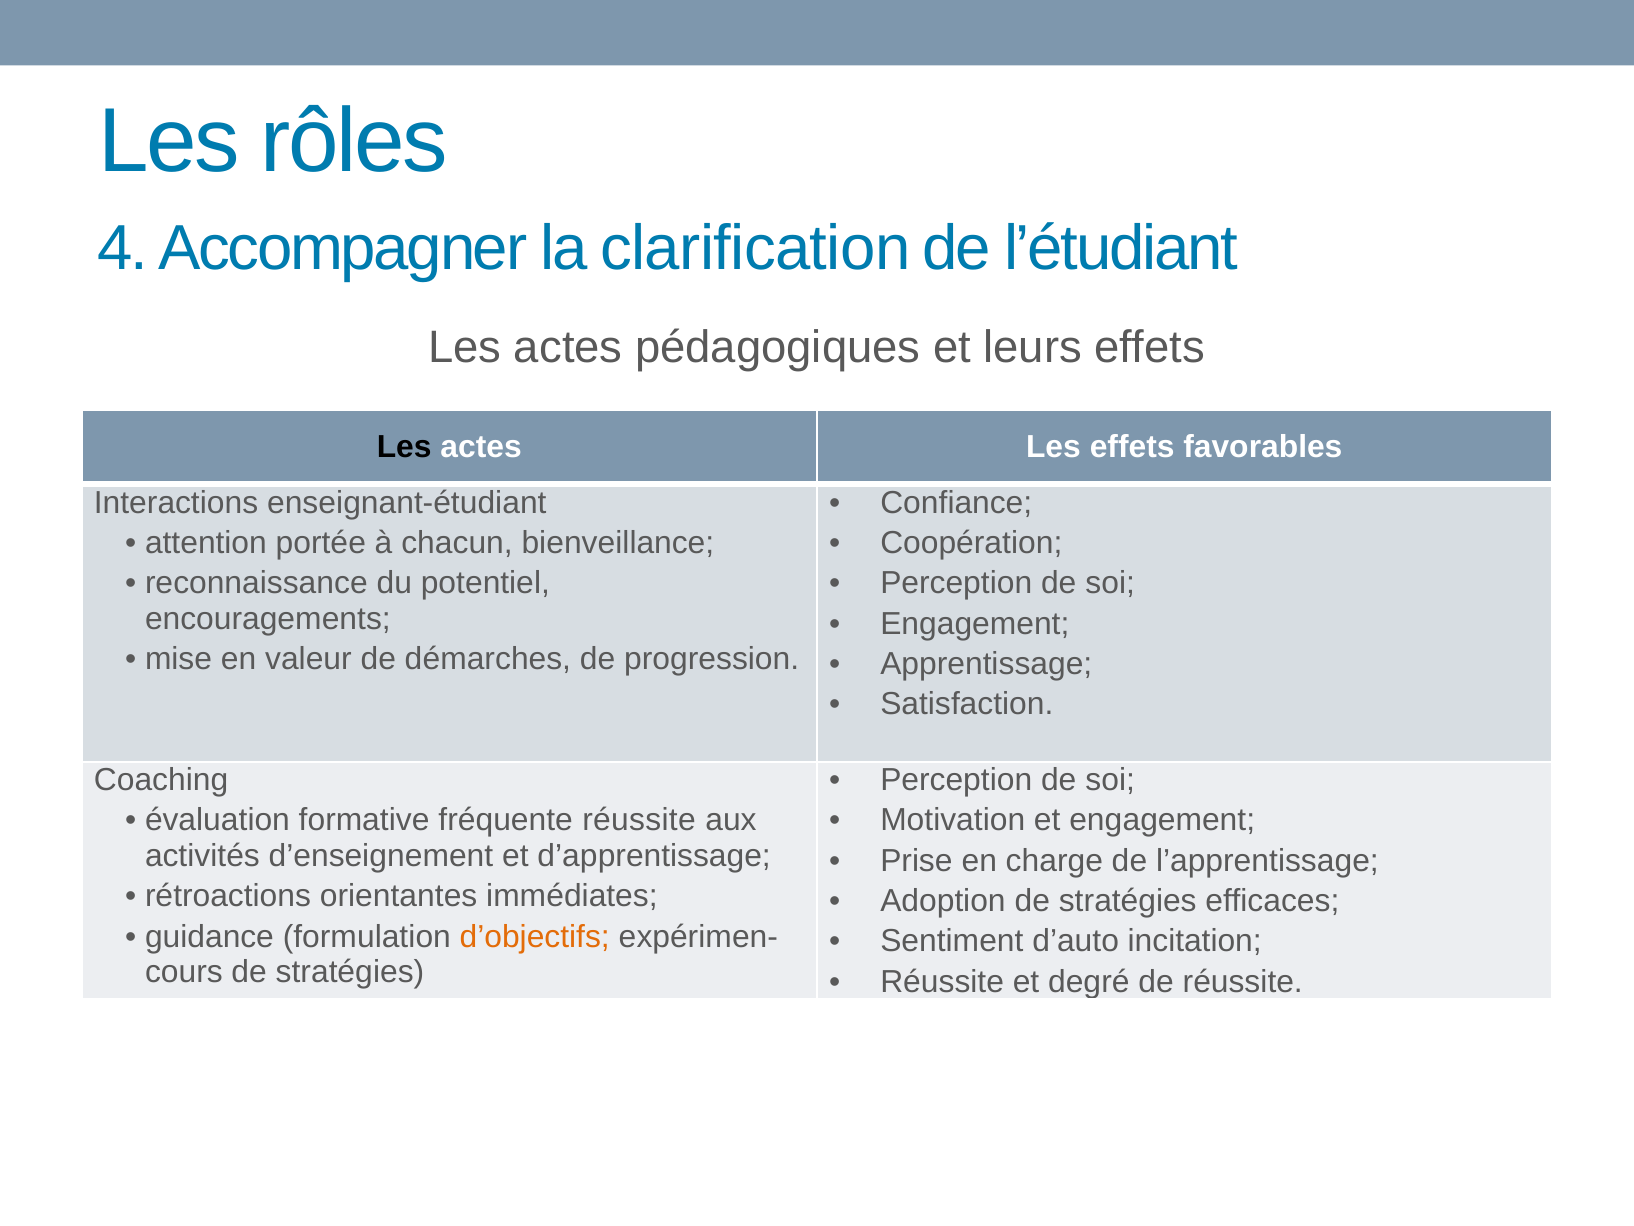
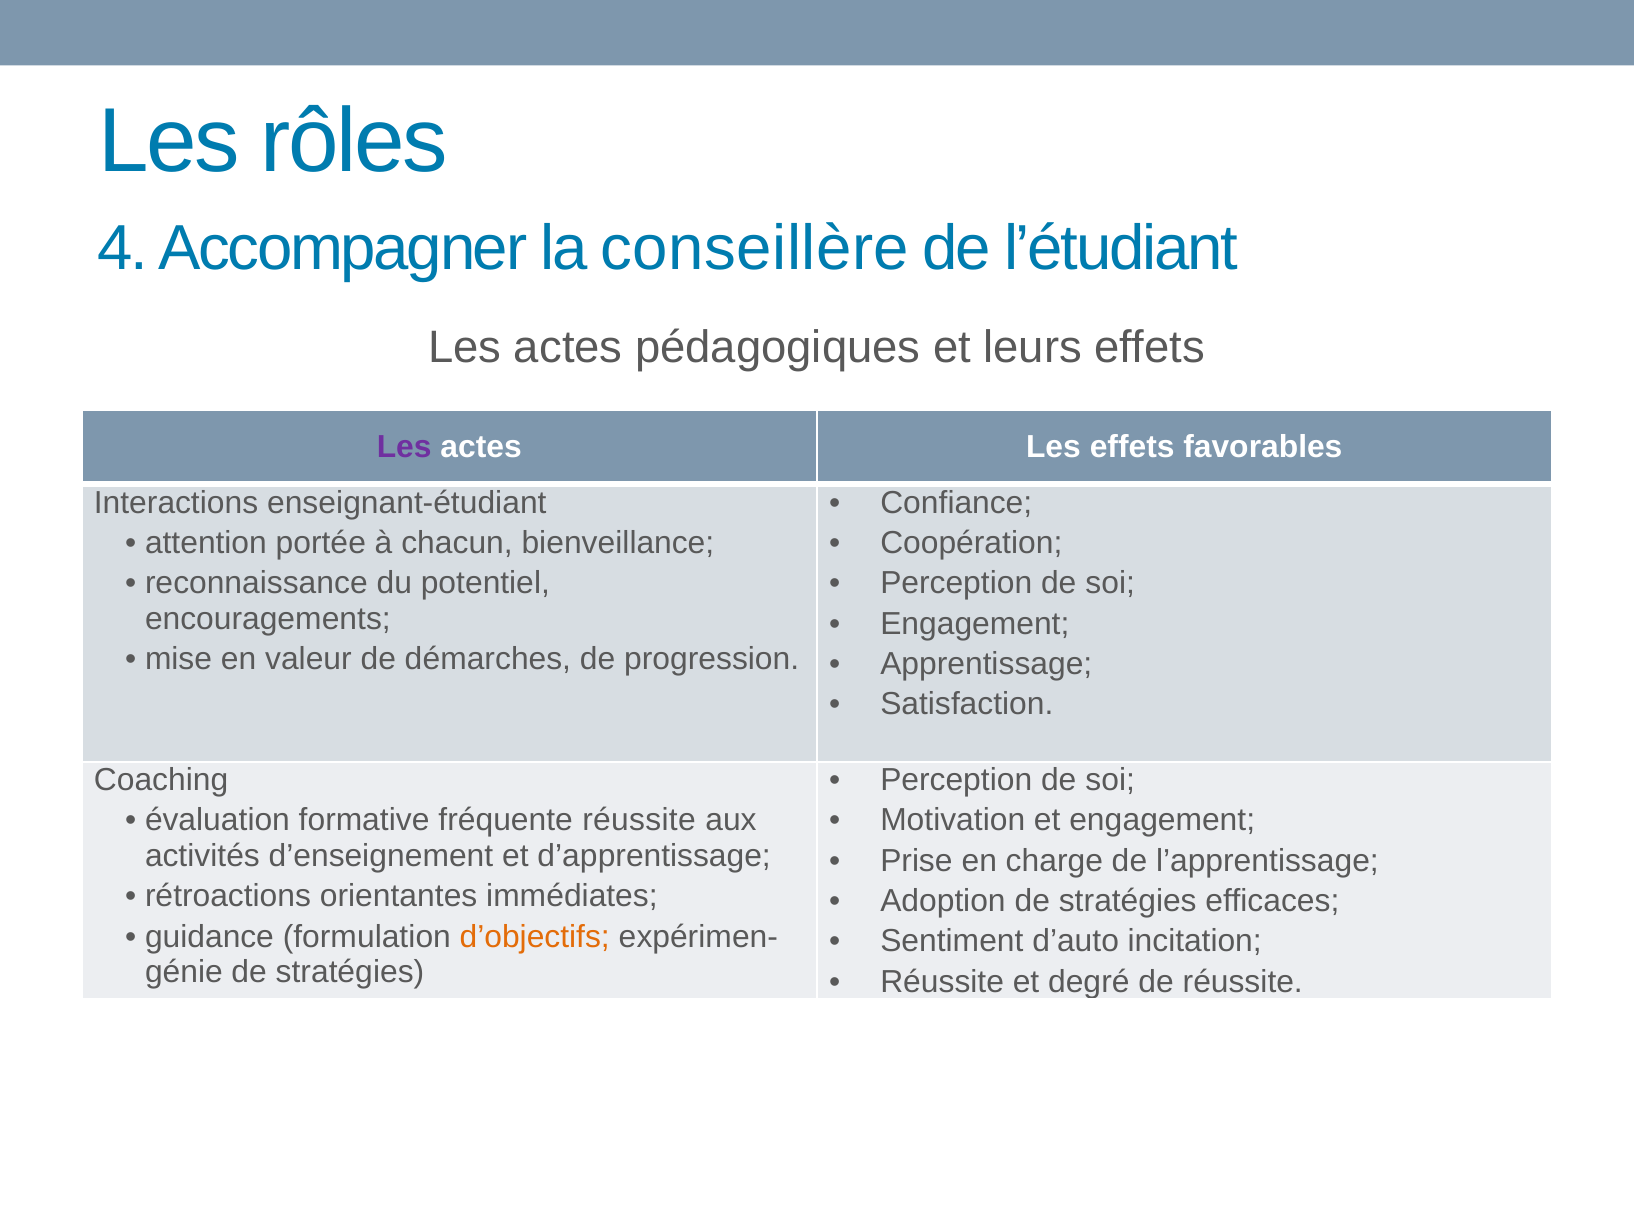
clarification: clarification -> conseillère
Les at (404, 447) colour: black -> purple
cours: cours -> génie
